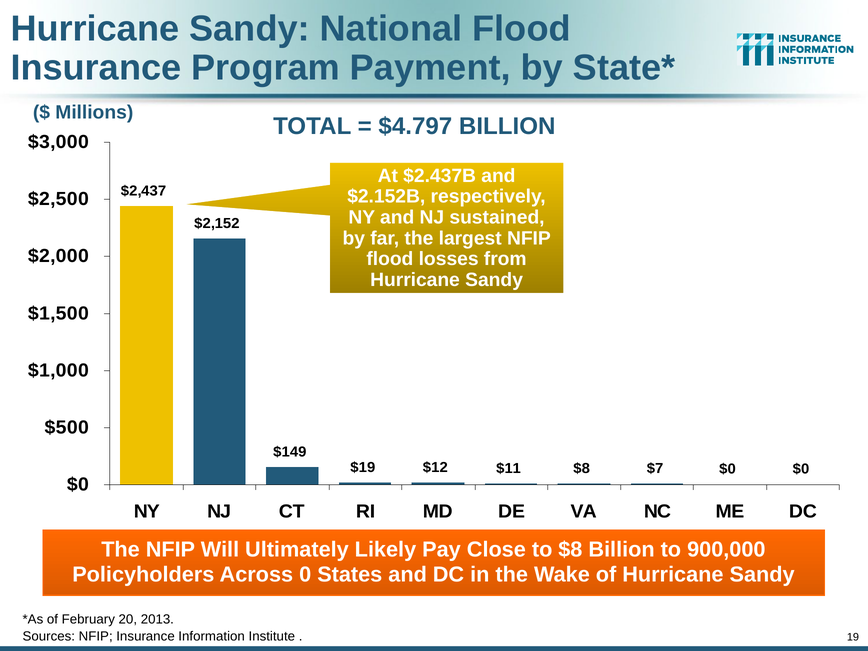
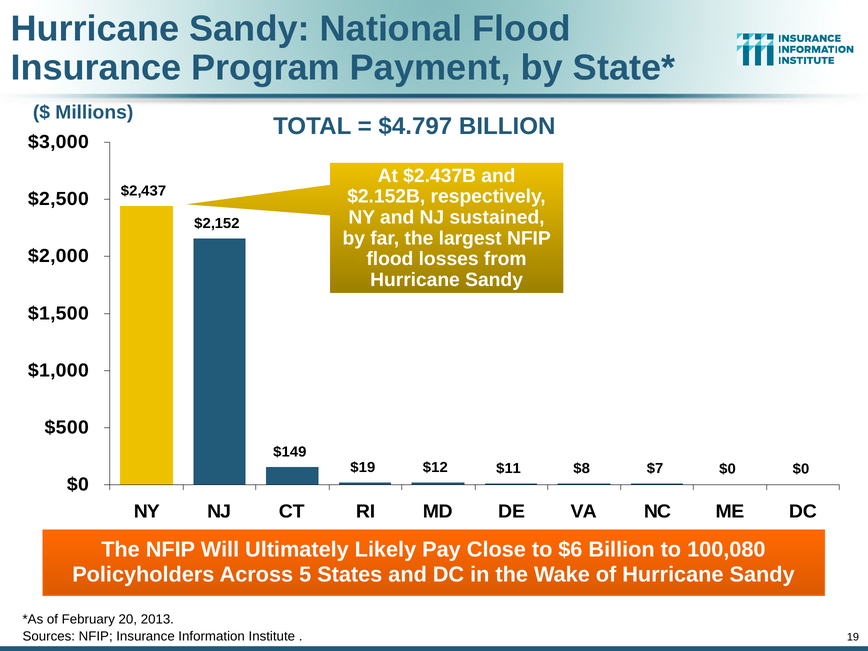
to $8: $8 -> $6
900,000: 900,000 -> 100,080
0: 0 -> 5
